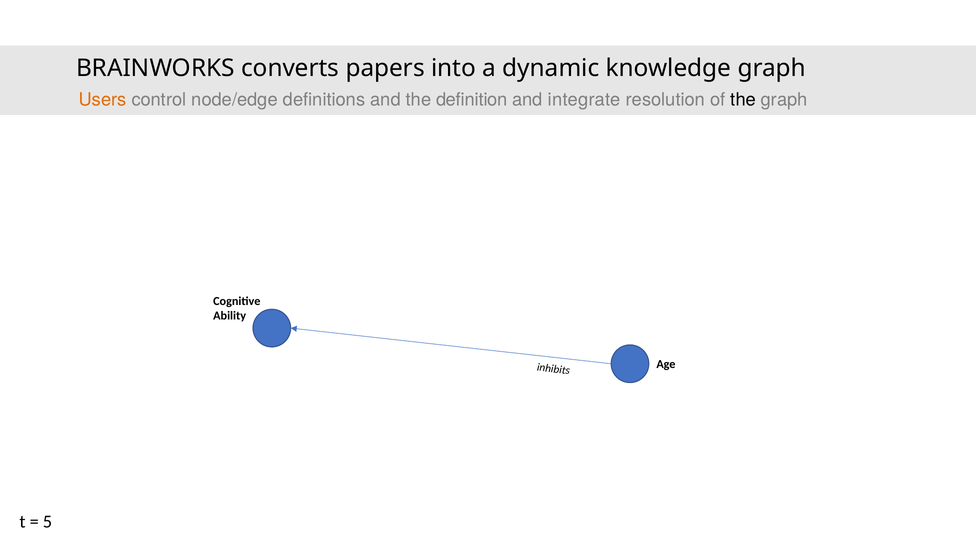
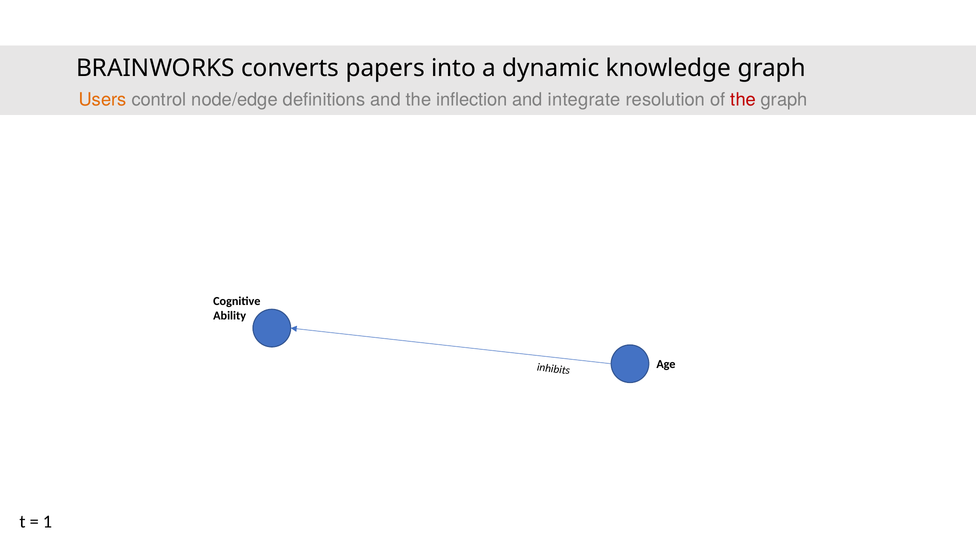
definition: definition -> inflection
the at (743, 100) colour: black -> red
5: 5 -> 1
